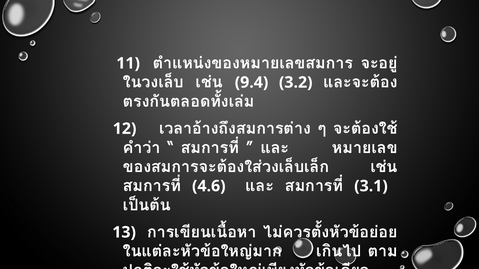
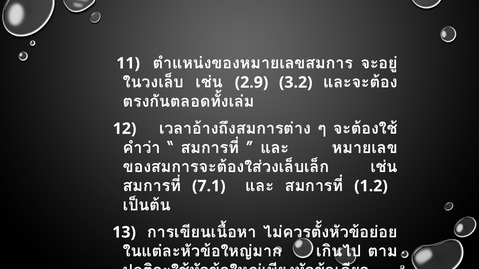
9.4: 9.4 -> 2.9
4.6: 4.6 -> 7.1
3.1: 3.1 -> 1.2
